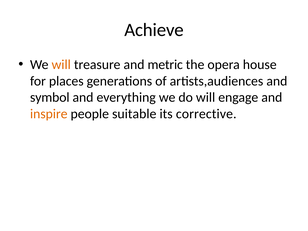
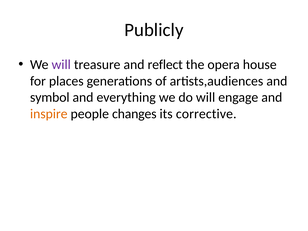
Achieve: Achieve -> Publicly
will at (61, 65) colour: orange -> purple
metric: metric -> reflect
suitable: suitable -> changes
